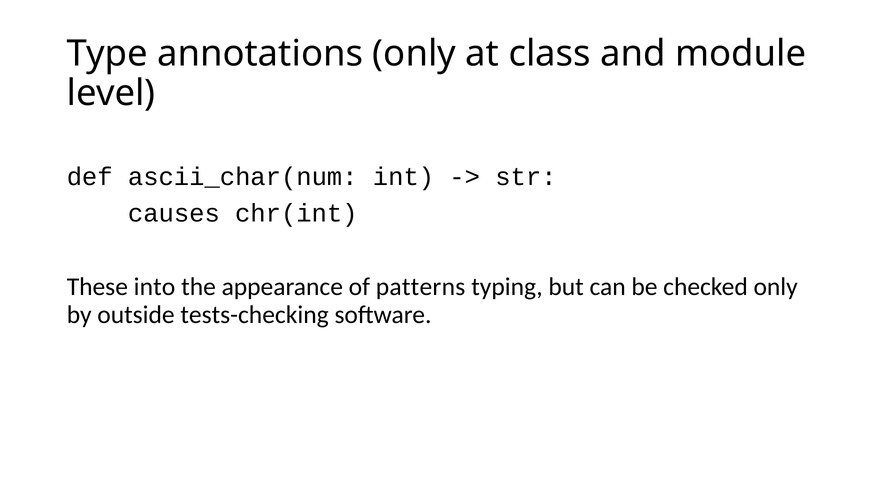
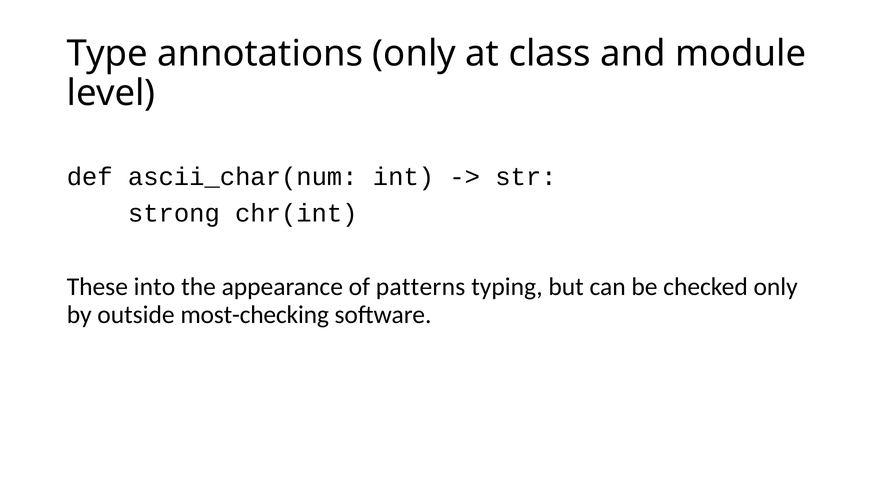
causes: causes -> strong
tests-checking: tests-checking -> most-checking
